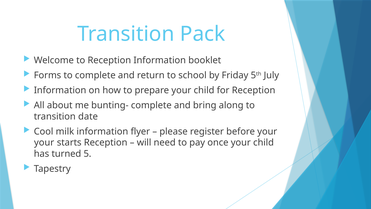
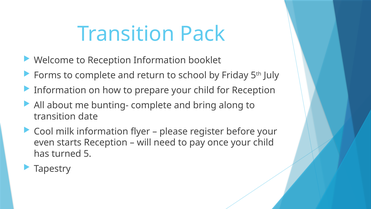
your at (44, 142): your -> even
